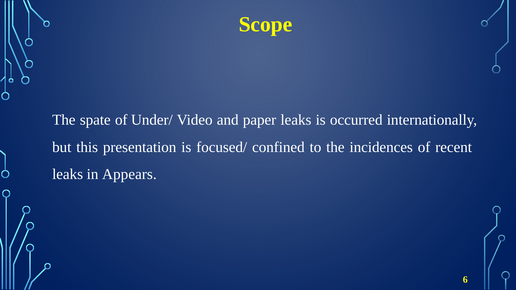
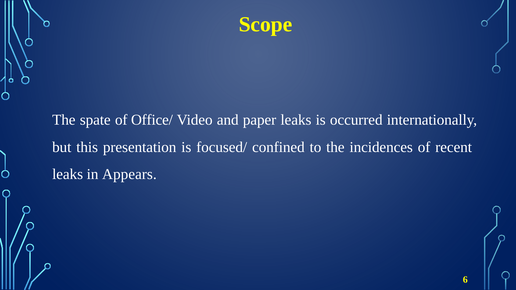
Under/: Under/ -> Office/
